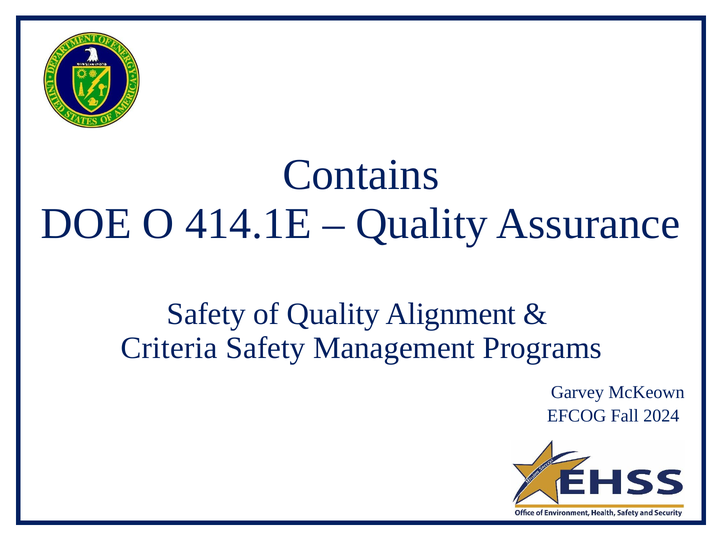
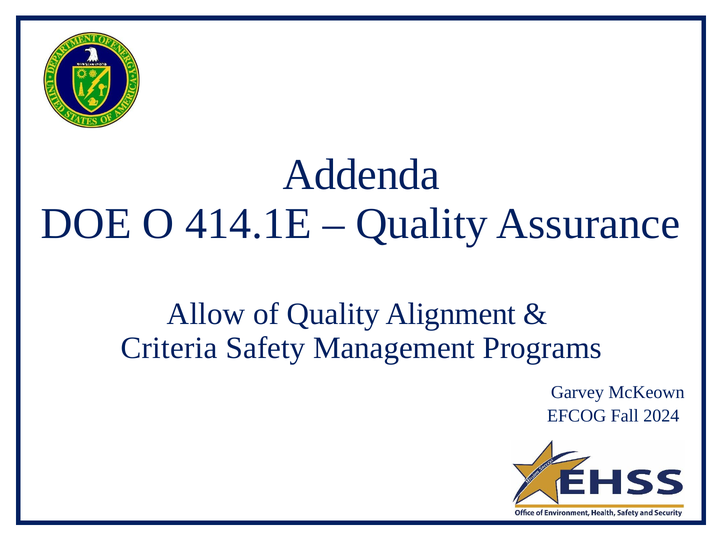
Contains: Contains -> Addenda
Safety at (206, 314): Safety -> Allow
